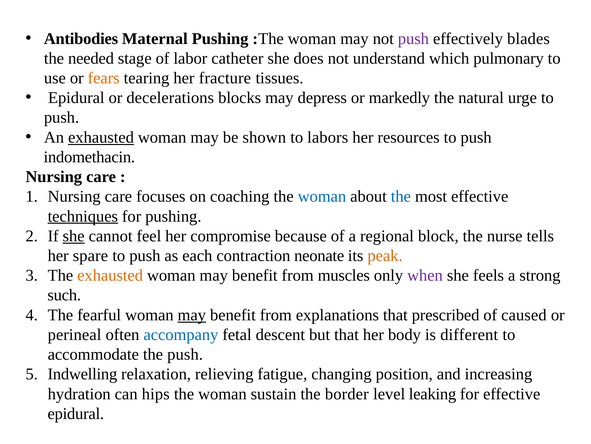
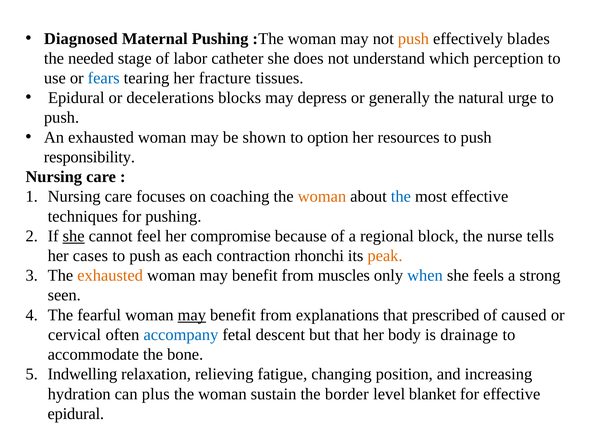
Antibodies: Antibodies -> Diagnosed
push at (413, 39) colour: purple -> orange
pulmonary: pulmonary -> perception
fears colour: orange -> blue
markedly: markedly -> generally
exhausted at (101, 137) underline: present -> none
labors: labors -> option
indomethacin: indomethacin -> responsibility
woman at (322, 196) colour: blue -> orange
techniques underline: present -> none
spare: spare -> cases
neonate: neonate -> rhonchi
when colour: purple -> blue
such: such -> seen
perineal: perineal -> cervical
different: different -> drainage
the push: push -> bone
hips: hips -> plus
leaking: leaking -> blanket
